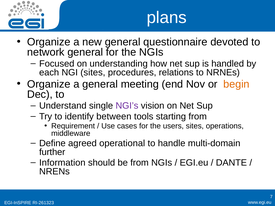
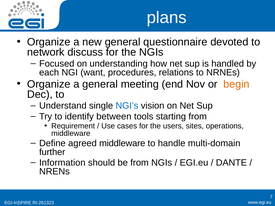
network general: general -> discuss
NGI sites: sites -> want
NGI’s colour: purple -> blue
agreed operational: operational -> middleware
